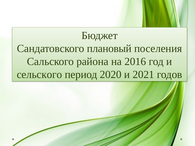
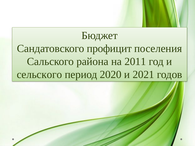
плановый: плановый -> профицит
2016: 2016 -> 2011
